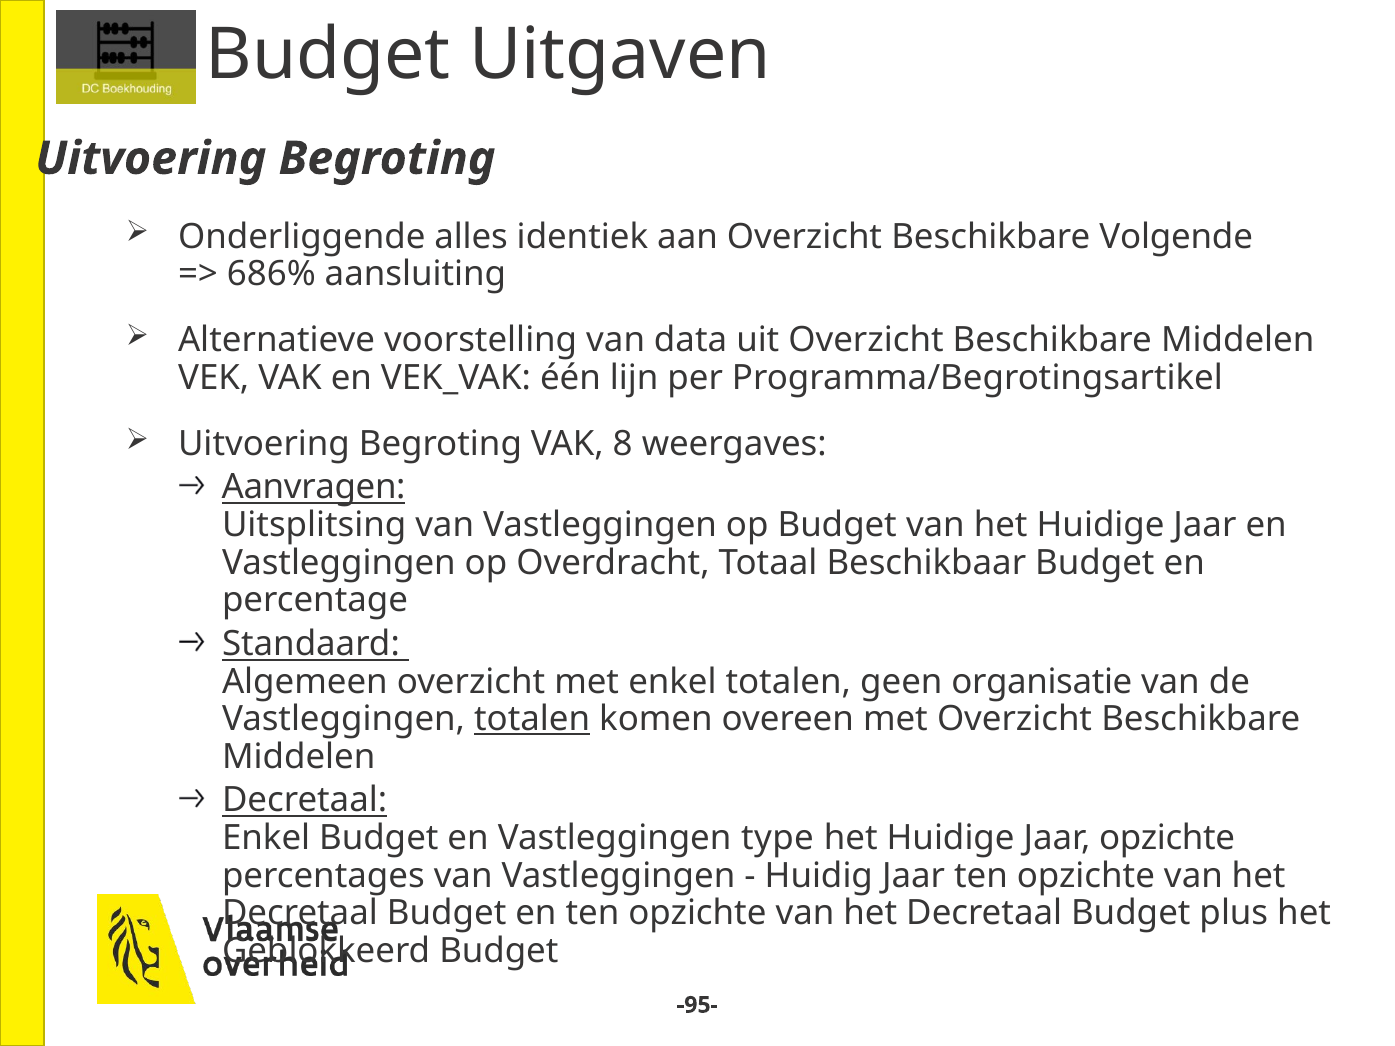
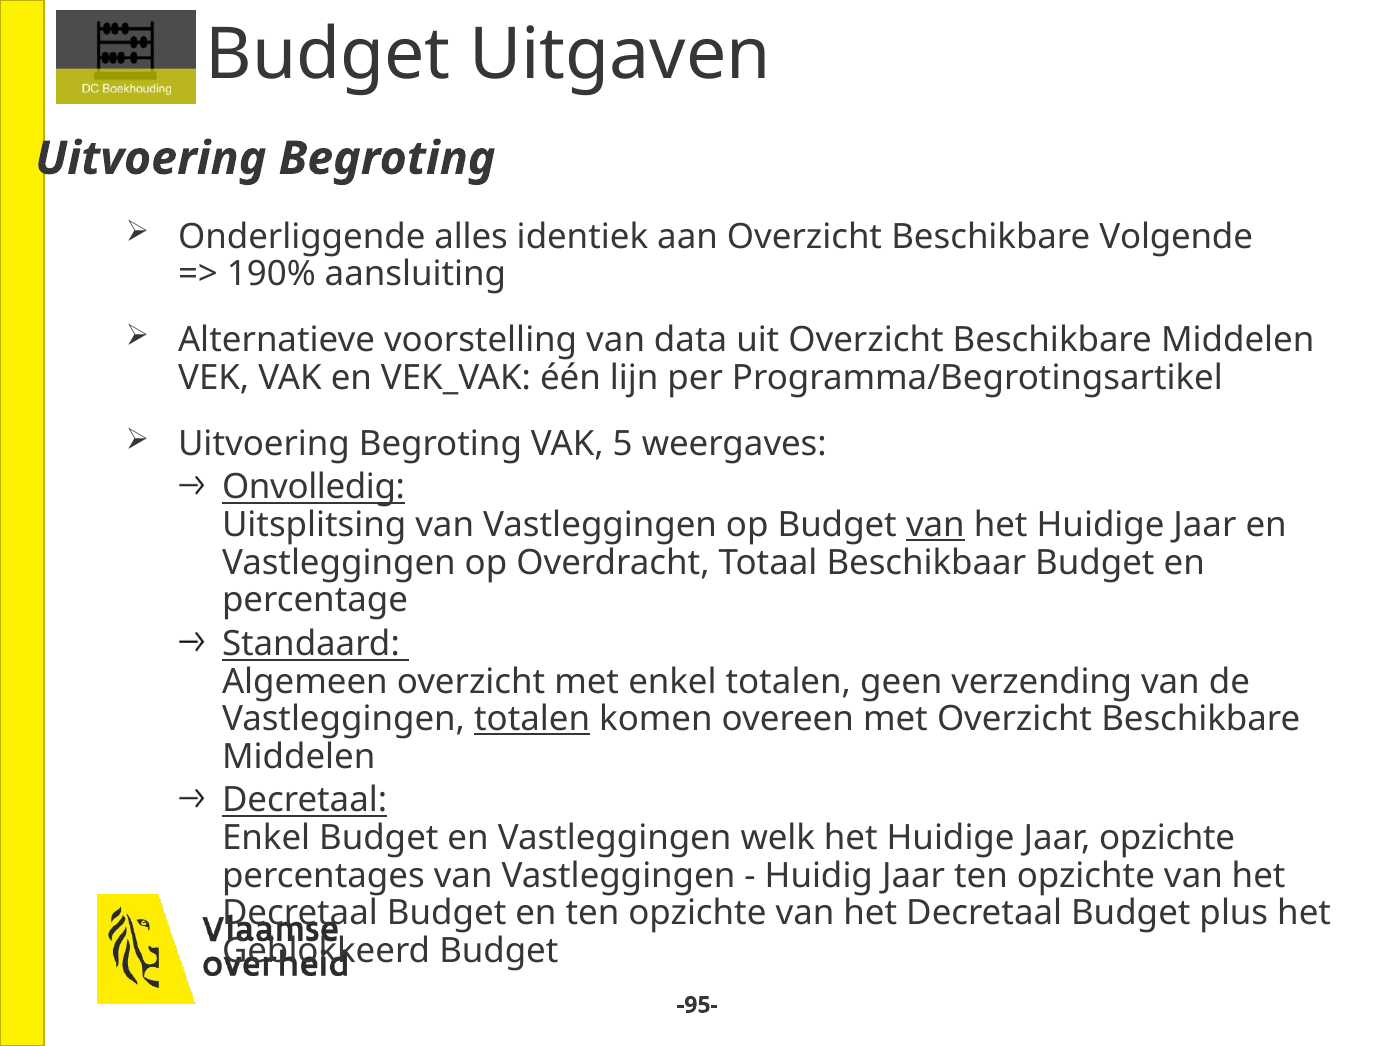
686%: 686% -> 190%
8: 8 -> 5
Aanvragen: Aanvragen -> Onvolledig
van at (935, 525) underline: none -> present
organisatie: organisatie -> verzending
type: type -> welk
